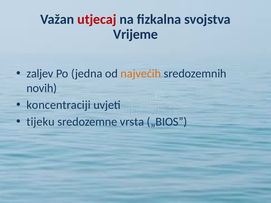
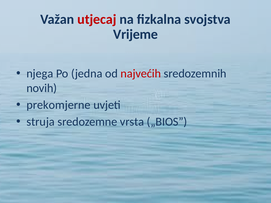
zaljev: zaljev -> njega
najvećih colour: orange -> red
koncentraciji: koncentraciji -> prekomjerne
tijeku: tijeku -> struja
